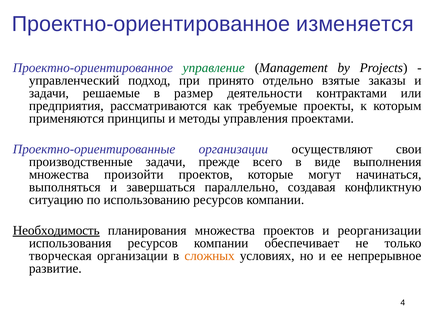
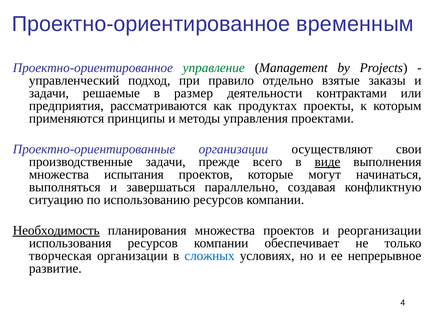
изменяется: изменяется -> временным
принято: принято -> правило
требуемые: требуемые -> продуктах
виде underline: none -> present
произойти: произойти -> испытания
сложных colour: orange -> blue
